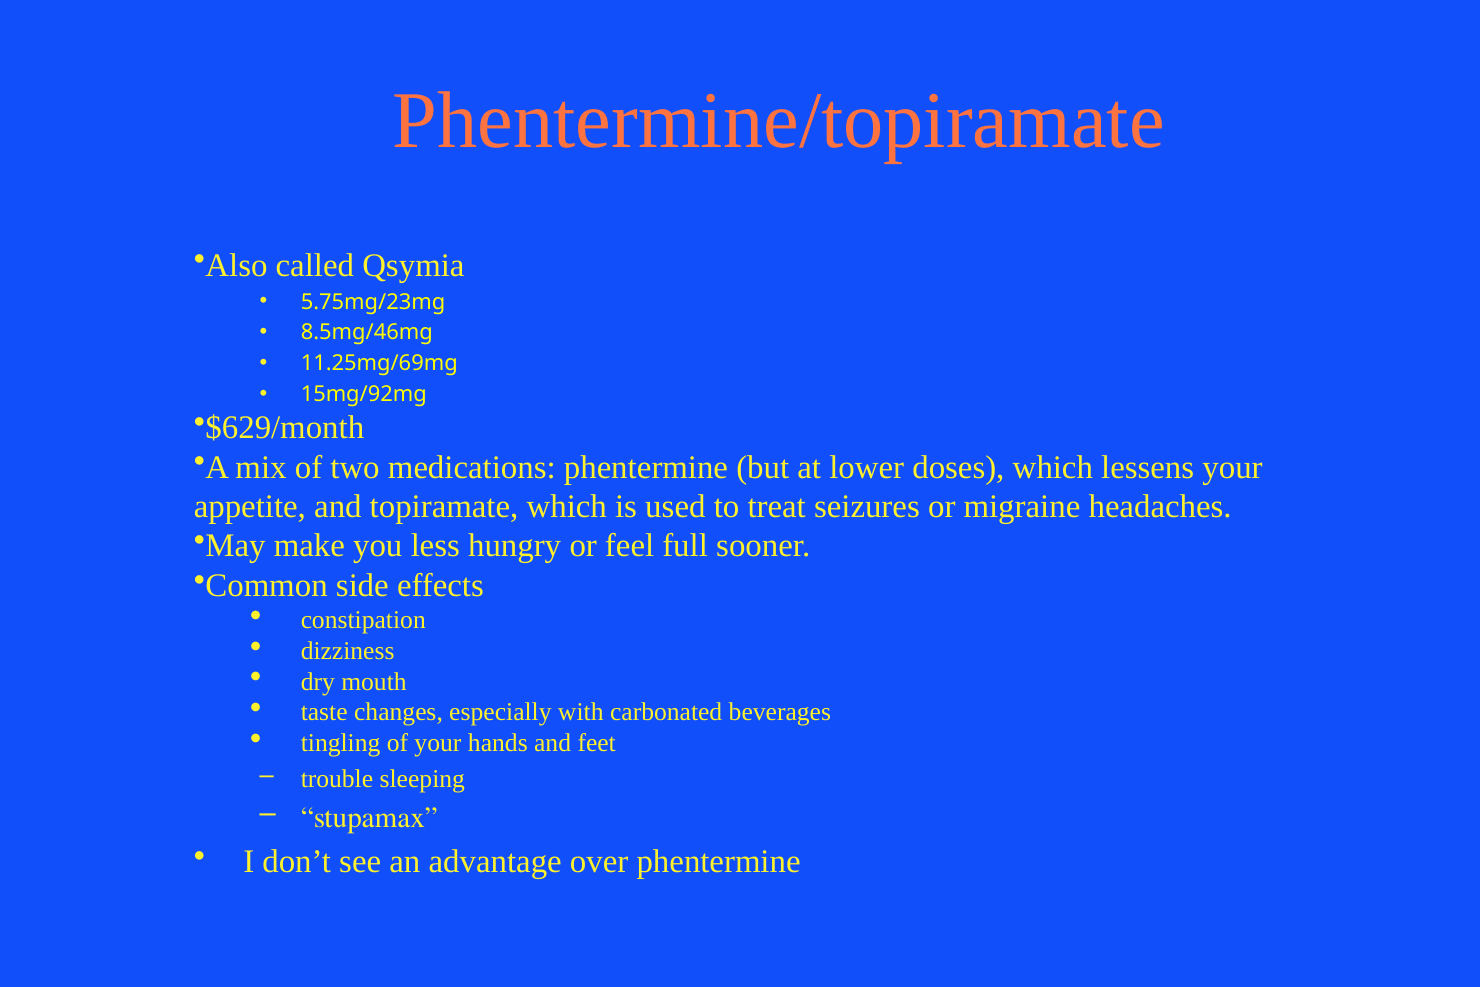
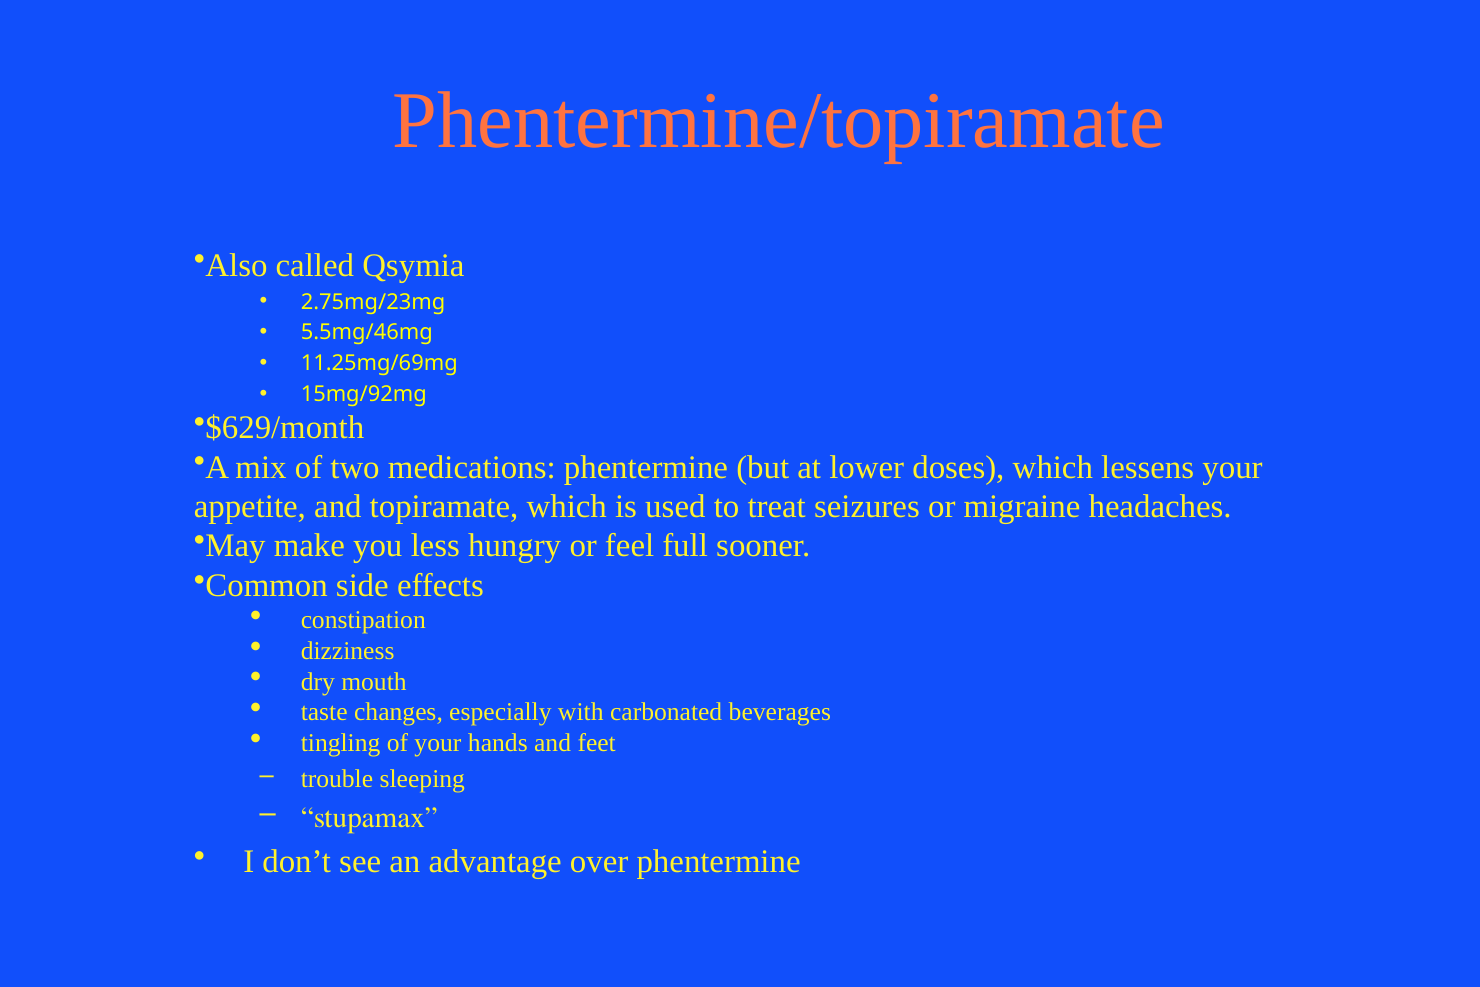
5.75mg/23mg: 5.75mg/23mg -> 2.75mg/23mg
8.5mg/46mg: 8.5mg/46mg -> 5.5mg/46mg
